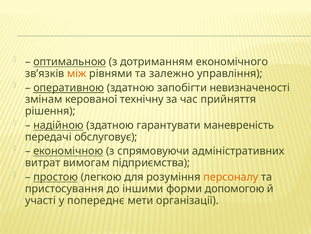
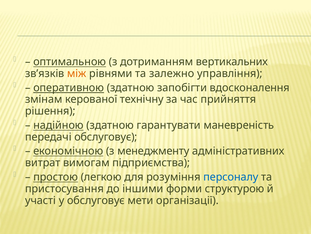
економічного: економічного -> вертикальних
невизначеності: невизначеності -> вдосконалення
спрямовуючи: спрямовуючи -> менеджменту
персоналу colour: orange -> blue
допомогою: допомогою -> структурою
у попереднє: попереднє -> обслуговує
